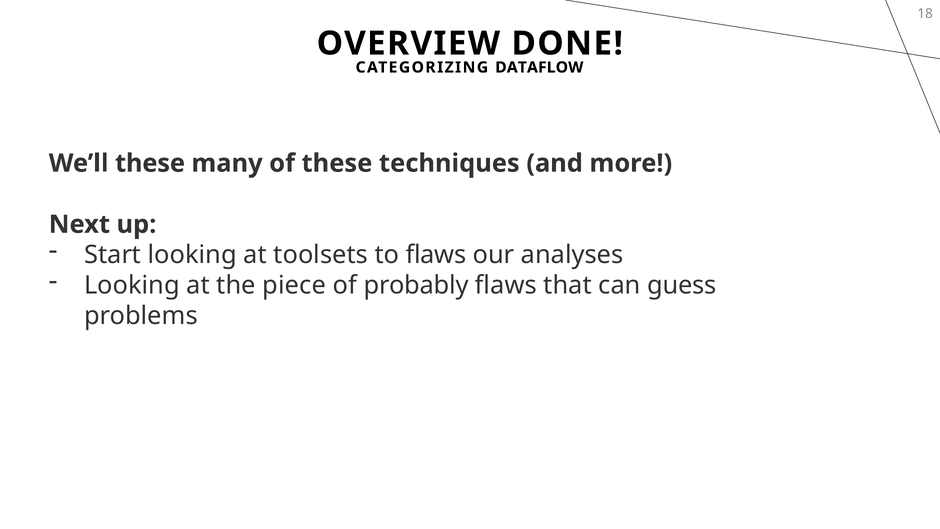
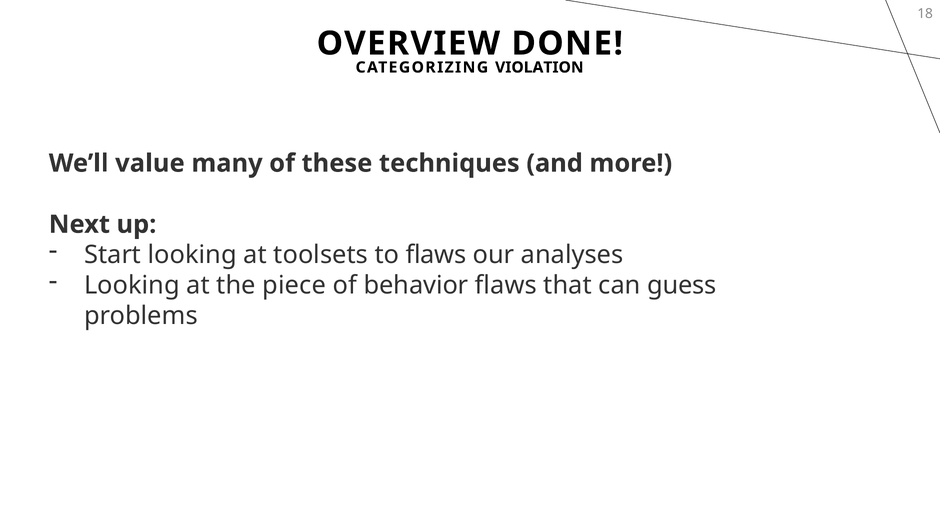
DATAFLOW: DATAFLOW -> VIOLATION
We’ll these: these -> value
probably: probably -> behavior
